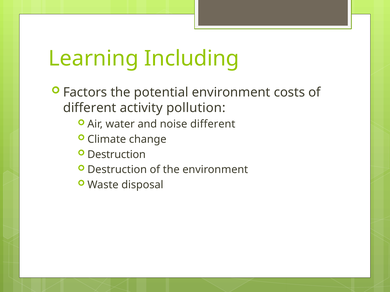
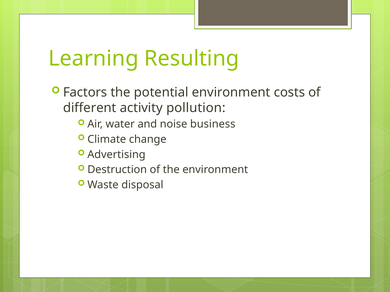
Including: Including -> Resulting
noise different: different -> business
Destruction at (117, 155): Destruction -> Advertising
